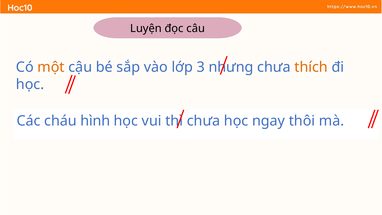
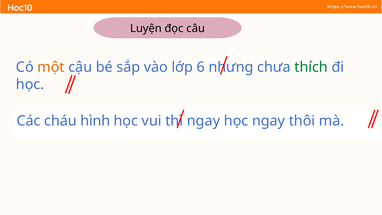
3: 3 -> 6
thích colour: orange -> green
chưa at (203, 121): chưa -> ngay
